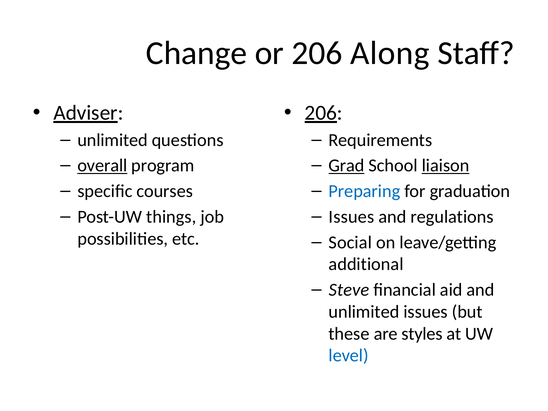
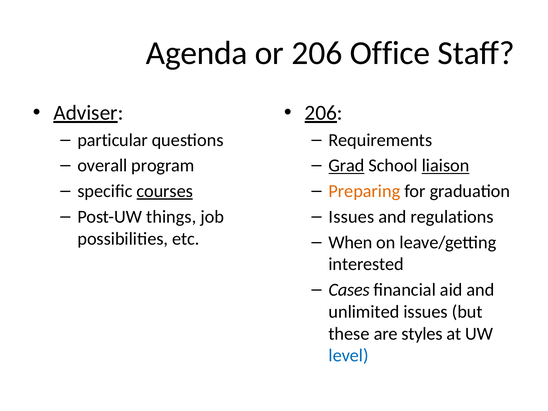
Change: Change -> Agenda
Along: Along -> Office
unlimited at (113, 140): unlimited -> particular
overall underline: present -> none
courses underline: none -> present
Preparing colour: blue -> orange
Social: Social -> When
additional: additional -> interested
Steve: Steve -> Cases
